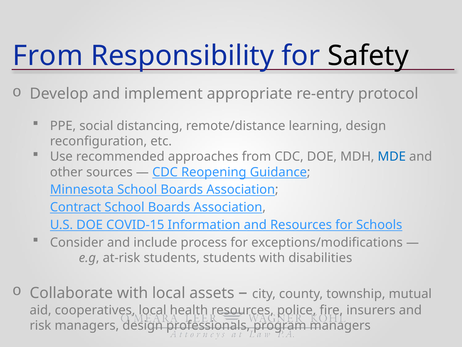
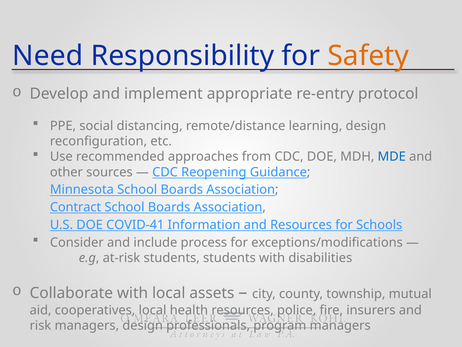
From at (48, 56): From -> Need
Safety colour: black -> orange
COVID-15: COVID-15 -> COVID-41
